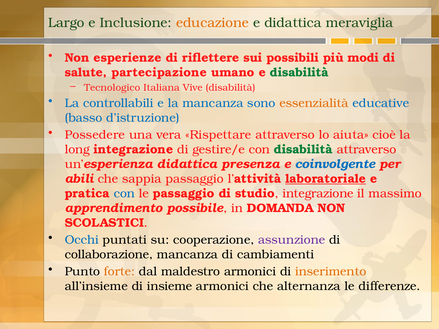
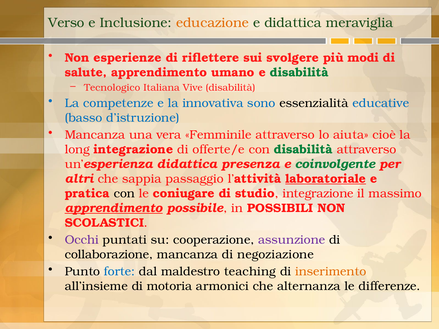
Largo: Largo -> Verso
possibili: possibili -> svolgere
salute partecipazione: partecipazione -> apprendimento
controllabili: controllabili -> competenze
la mancanza: mancanza -> innovativa
essenzialità colour: orange -> black
Possedere at (95, 135): Possedere -> Mancanza
Rispettare: Rispettare -> Femminile
gestire/e: gestire/e -> offerte/e
coinvolgente colour: blue -> green
abili: abili -> altri
con at (124, 194) colour: blue -> black
le passaggio: passaggio -> coniugare
apprendimento at (114, 208) underline: none -> present
DOMANDA: DOMANDA -> POSSIBILI
Occhi colour: blue -> purple
cambiamenti: cambiamenti -> negoziazione
forte colour: orange -> blue
maldestro armonici: armonici -> teaching
insieme: insieme -> motoria
